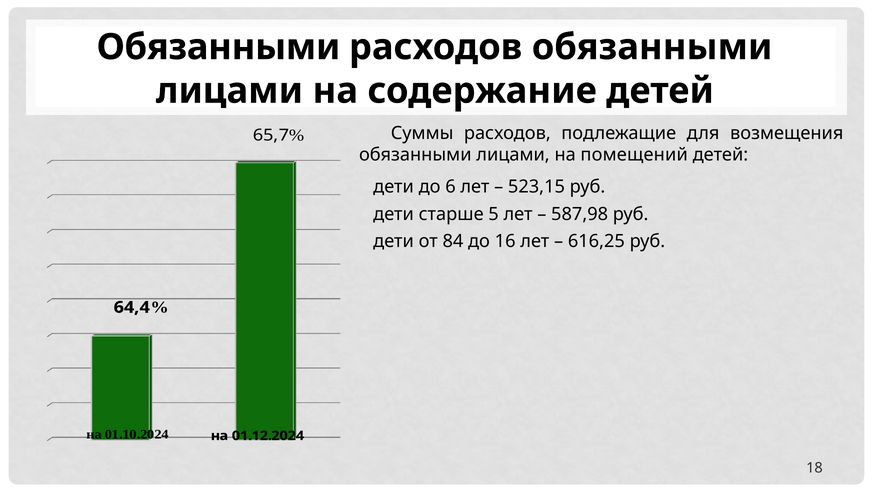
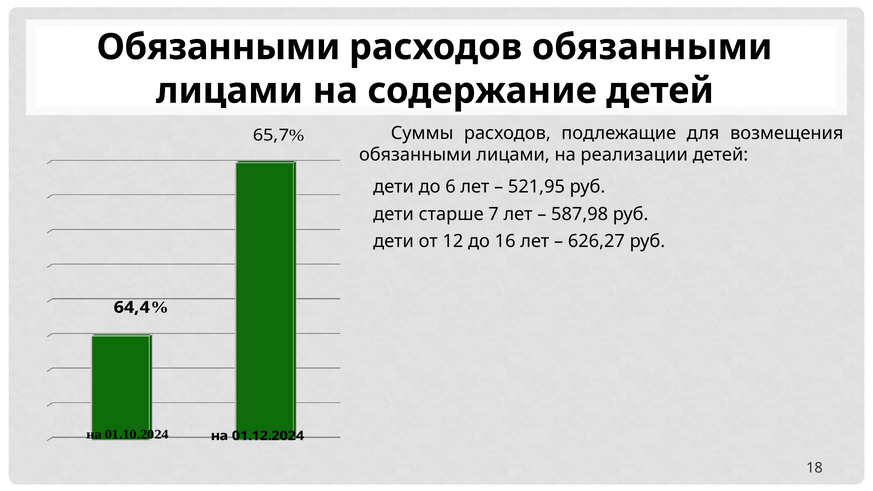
помещений: помещений -> реализации
523,15: 523,15 -> 521,95
5: 5 -> 7
84: 84 -> 12
616,25: 616,25 -> 626,27
